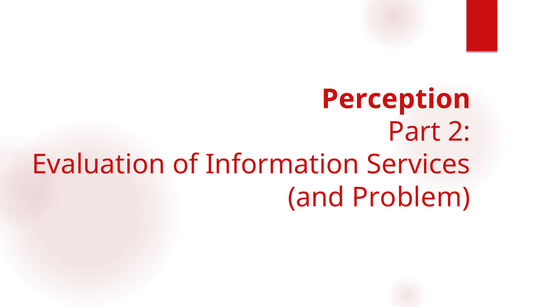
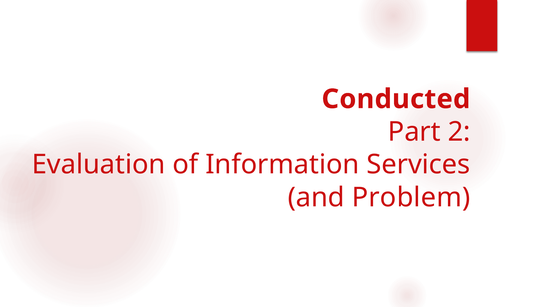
Perception: Perception -> Conducted
